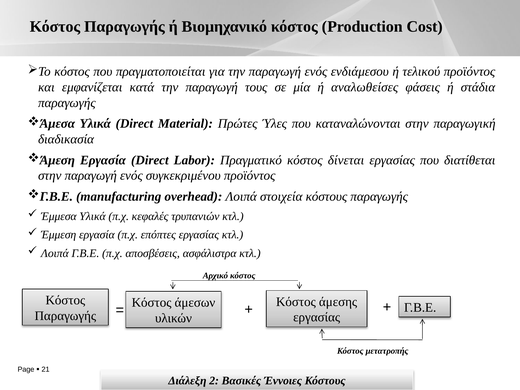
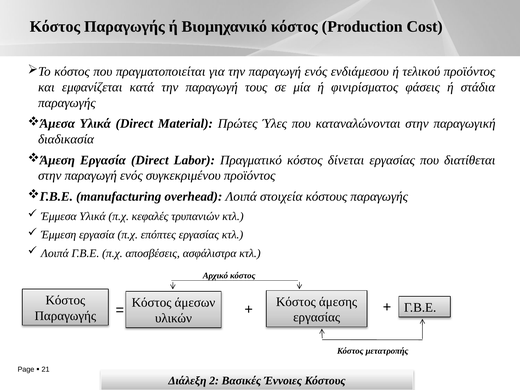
αναλωθείσες: αναλωθείσες -> φινιρίσματος
